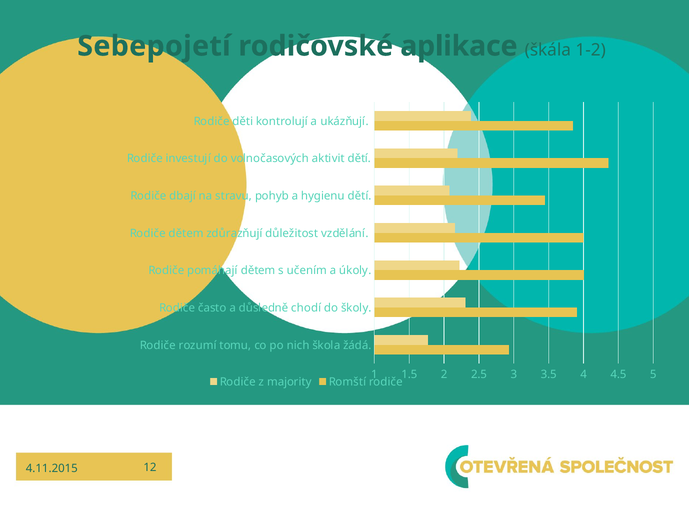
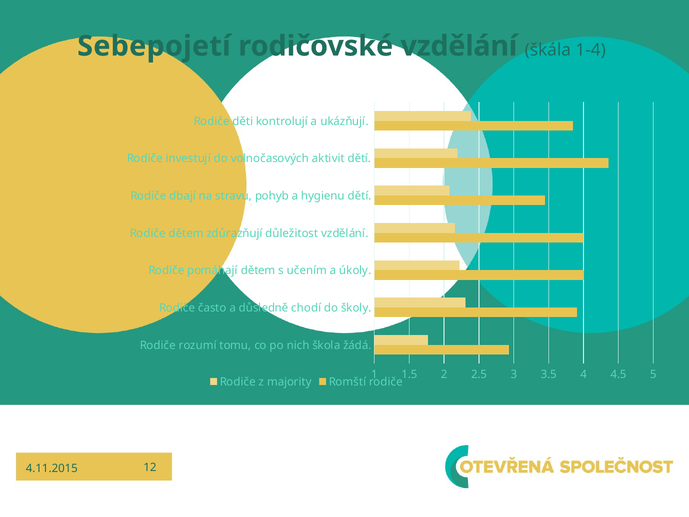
rodičovské aplikace: aplikace -> vzdělání
1-2: 1-2 -> 1-4
